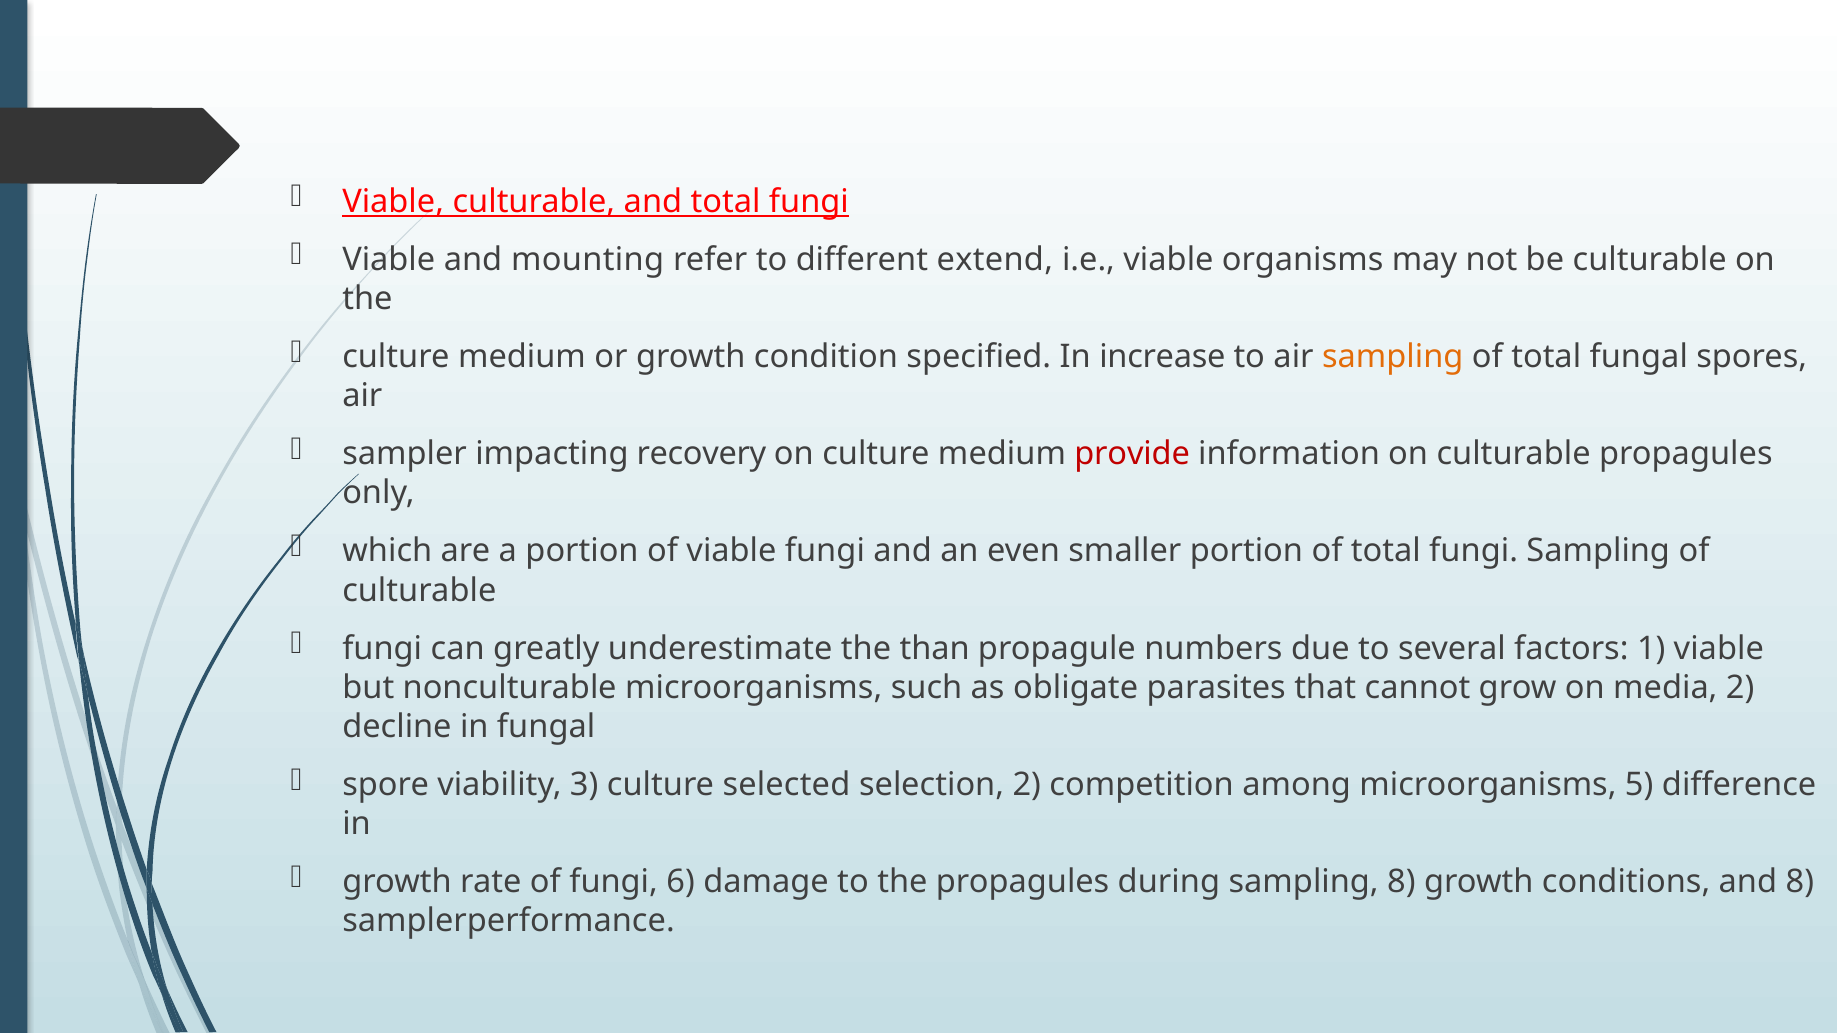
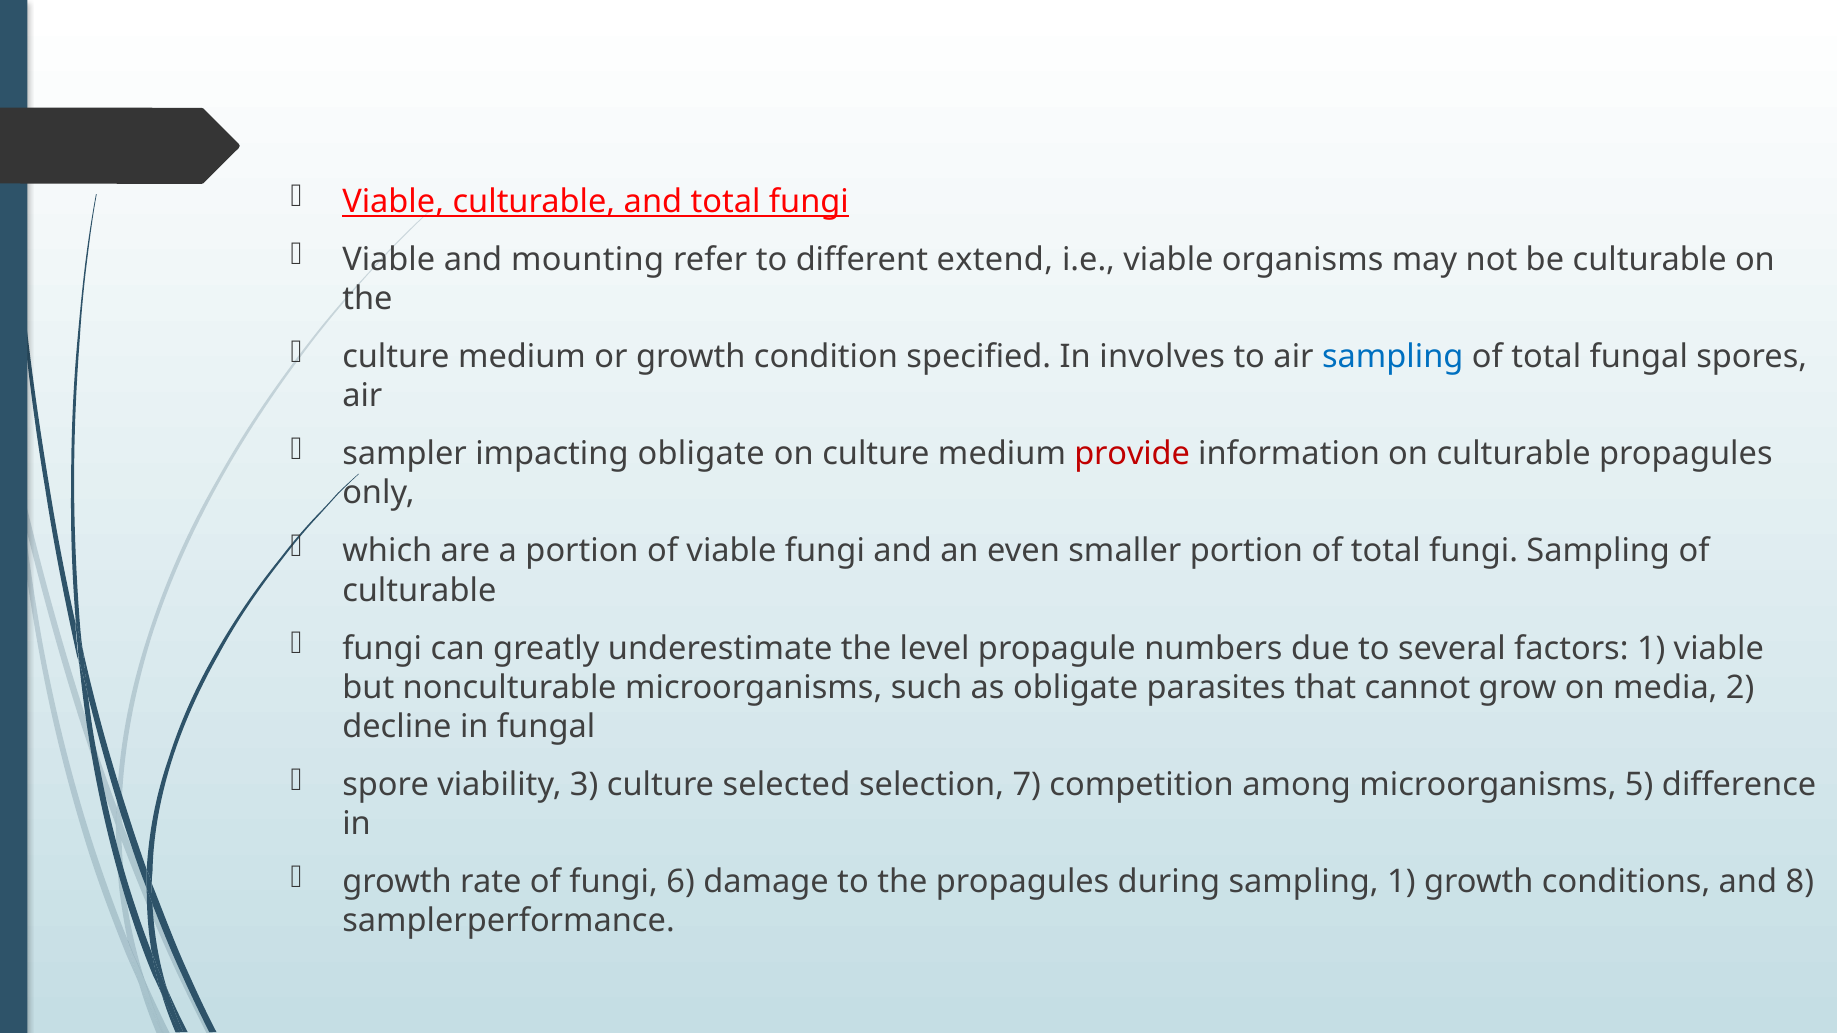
increase: increase -> involves
sampling at (1393, 357) colour: orange -> blue
impacting recovery: recovery -> obligate
than: than -> level
selection 2: 2 -> 7
sampling 8: 8 -> 1
